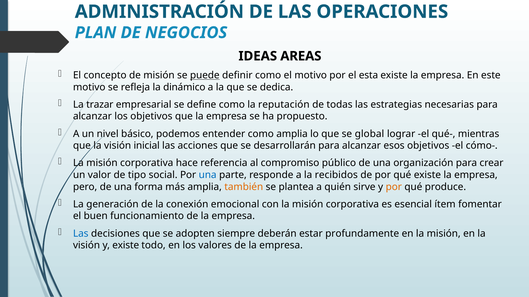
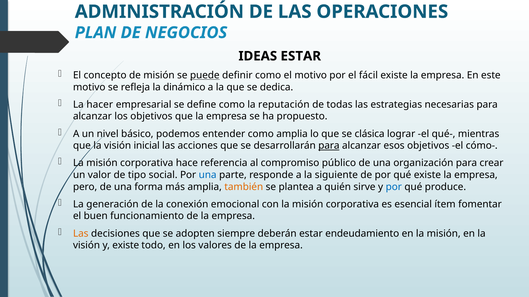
IDEAS AREAS: AREAS -> ESTAR
esta: esta -> fácil
trazar: trazar -> hacer
global: global -> clásica
para at (329, 146) underline: none -> present
recibidos: recibidos -> siguiente
por at (394, 187) colour: orange -> blue
Las at (81, 234) colour: blue -> orange
profundamente: profundamente -> endeudamiento
